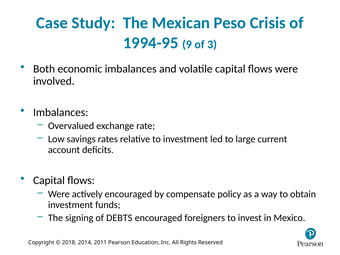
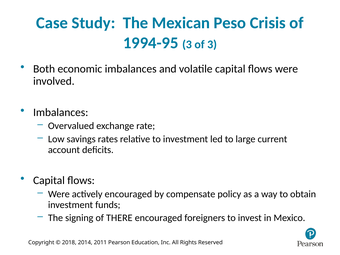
1994-95 9: 9 -> 3
DEBTS: DEBTS -> THERE
